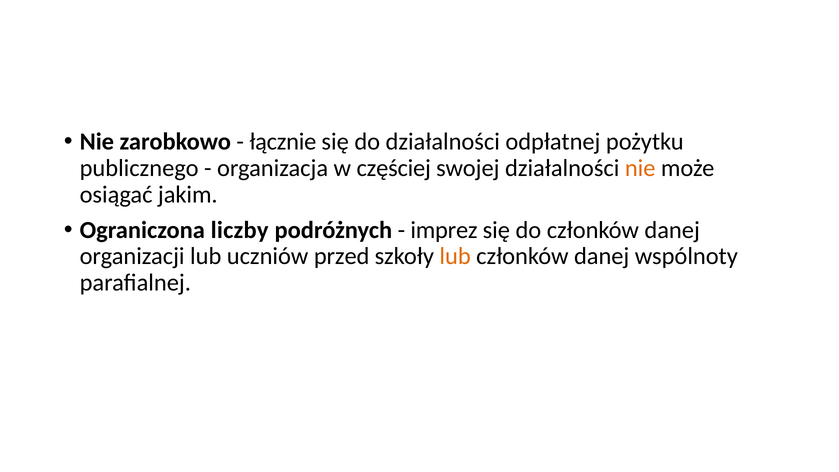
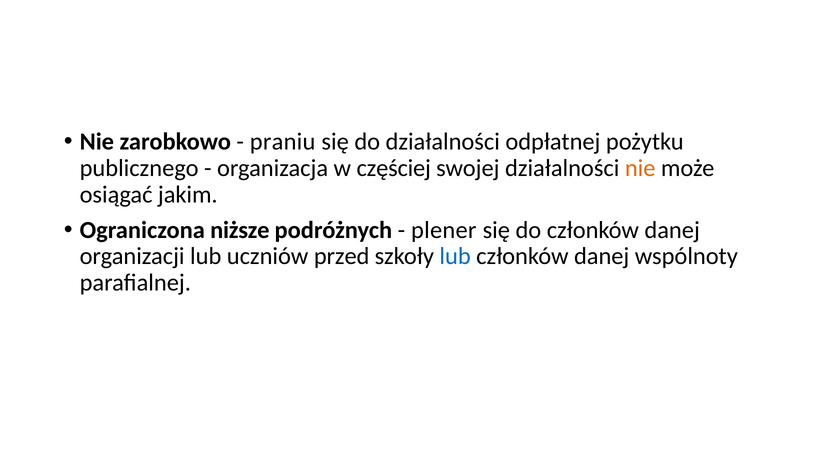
łącznie: łącznie -> praniu
liczby: liczby -> niższe
imprez: imprez -> plener
lub at (455, 256) colour: orange -> blue
